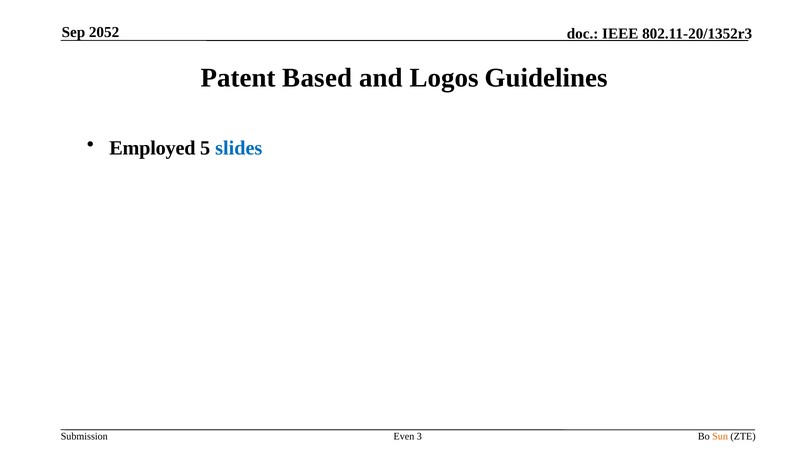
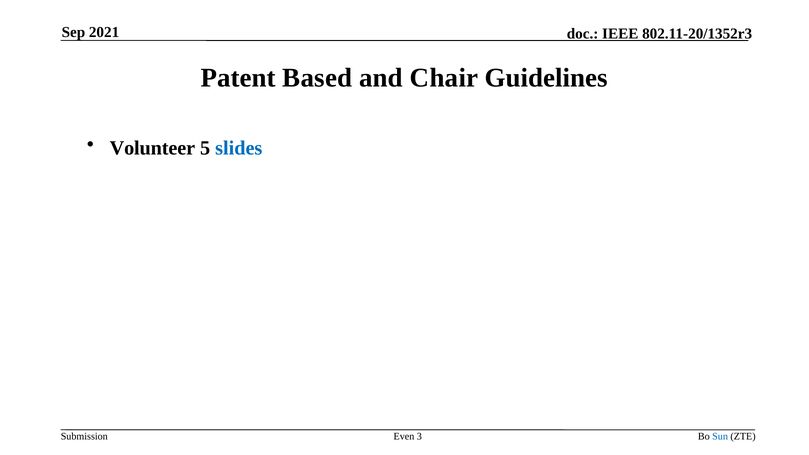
2052: 2052 -> 2021
Logos: Logos -> Chair
Employed: Employed -> Volunteer
Sun colour: orange -> blue
